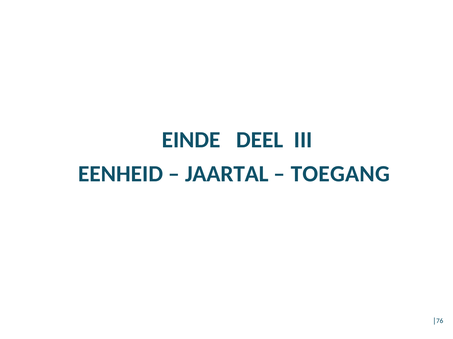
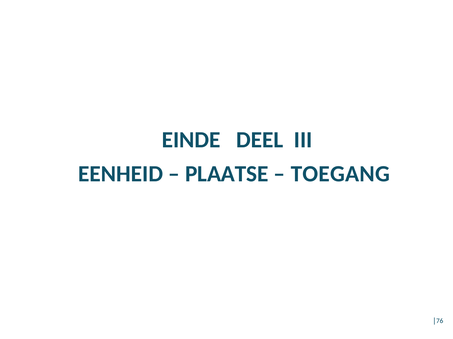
JAARTAL: JAARTAL -> PLAATSE
